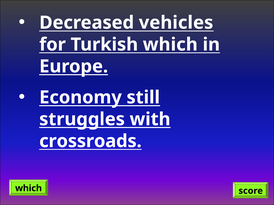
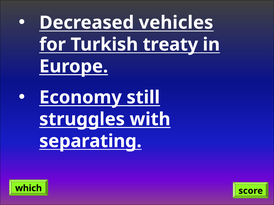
Turkish which: which -> treaty
crossroads: crossroads -> separating
